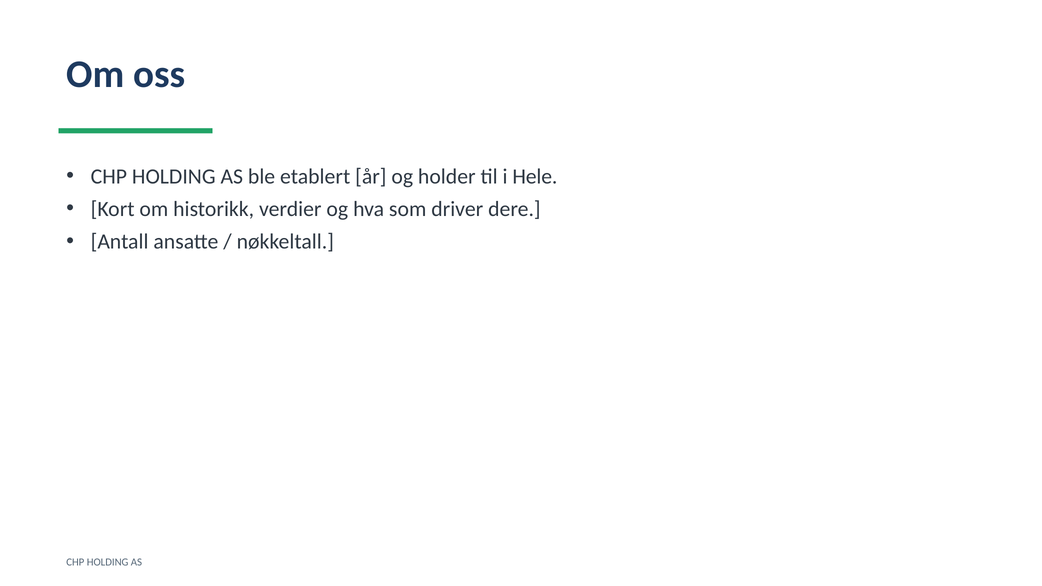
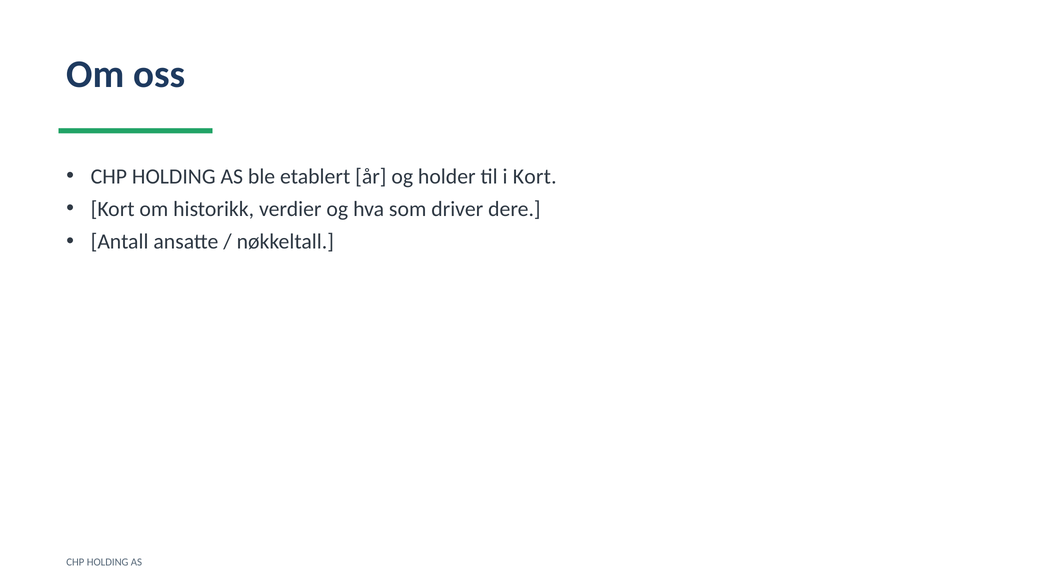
i Hele: Hele -> Kort
